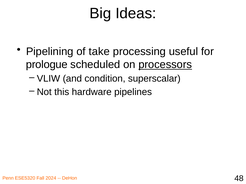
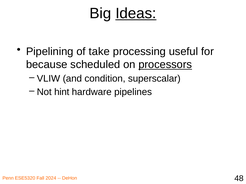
Ideas underline: none -> present
prologue: prologue -> because
this: this -> hint
